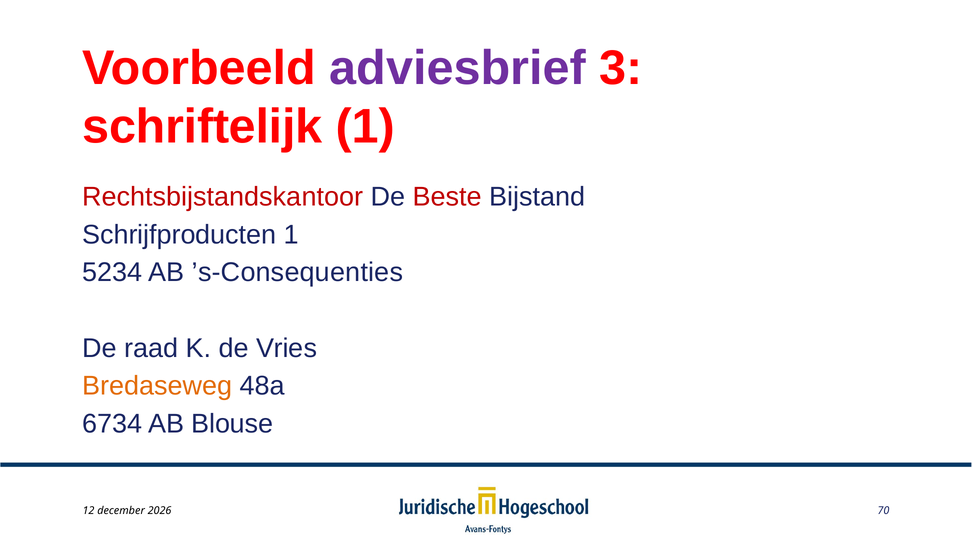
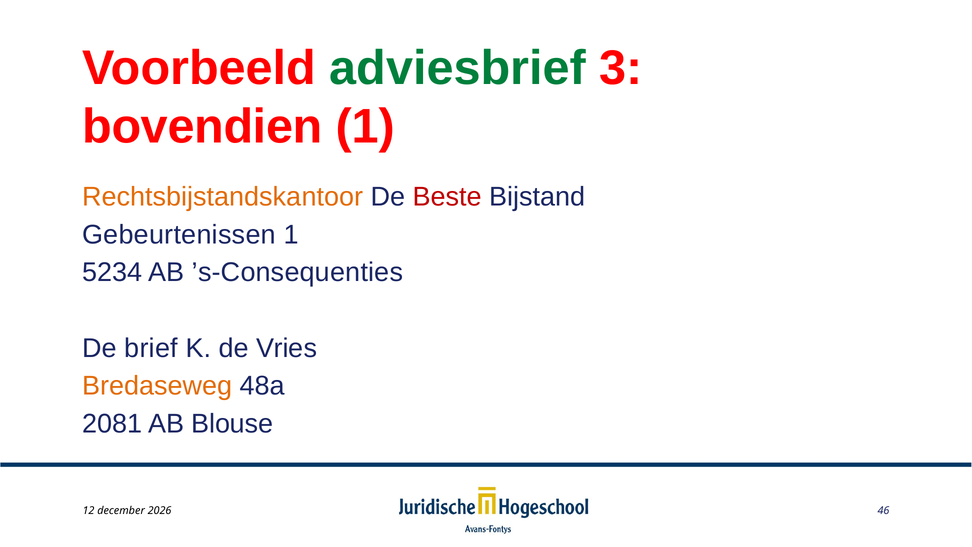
adviesbrief colour: purple -> green
schriftelijk: schriftelijk -> bovendien
Rechtsbijstandskantoor colour: red -> orange
Schrijfproducten: Schrijfproducten -> Gebeurtenissen
raad: raad -> brief
6734: 6734 -> 2081
70: 70 -> 46
